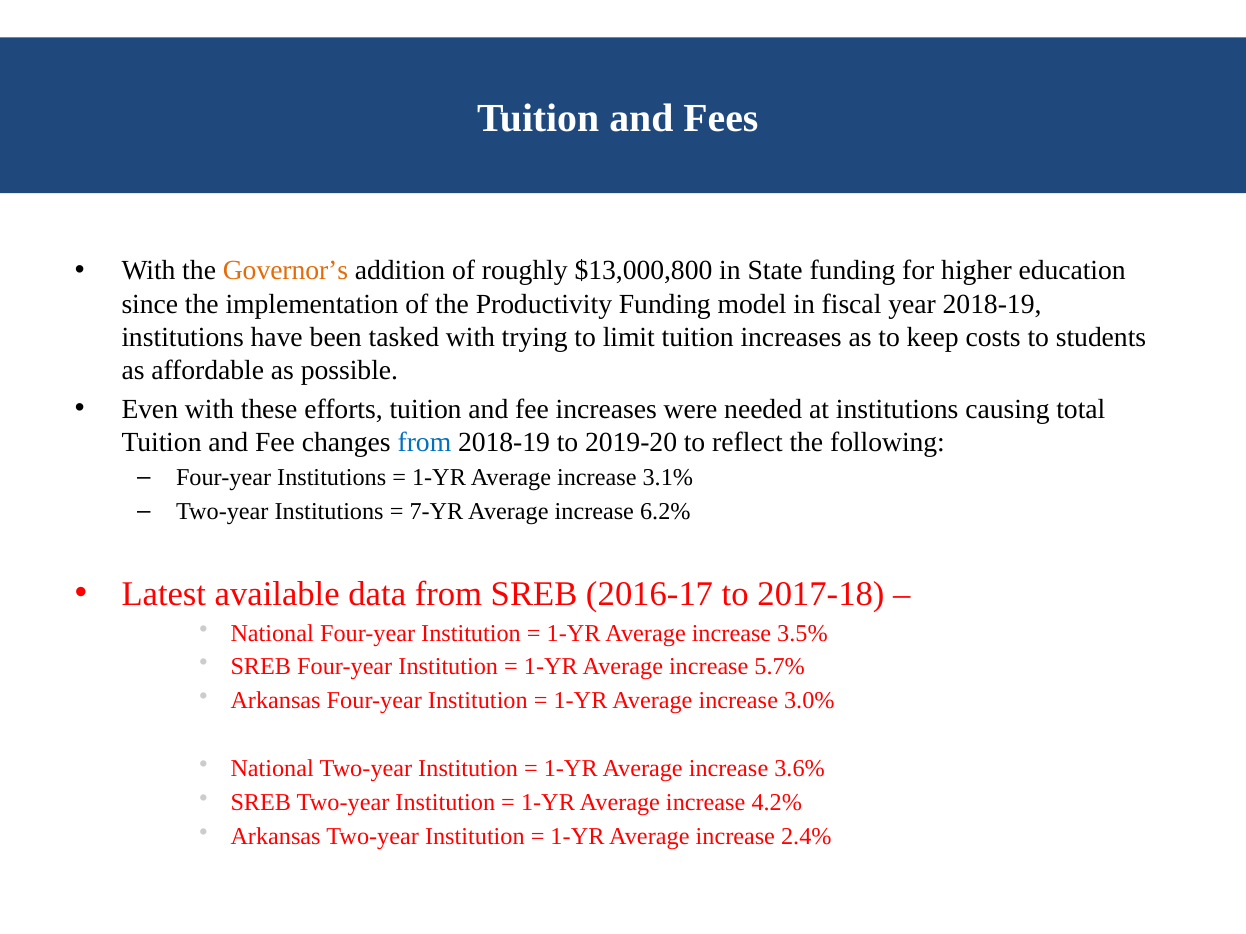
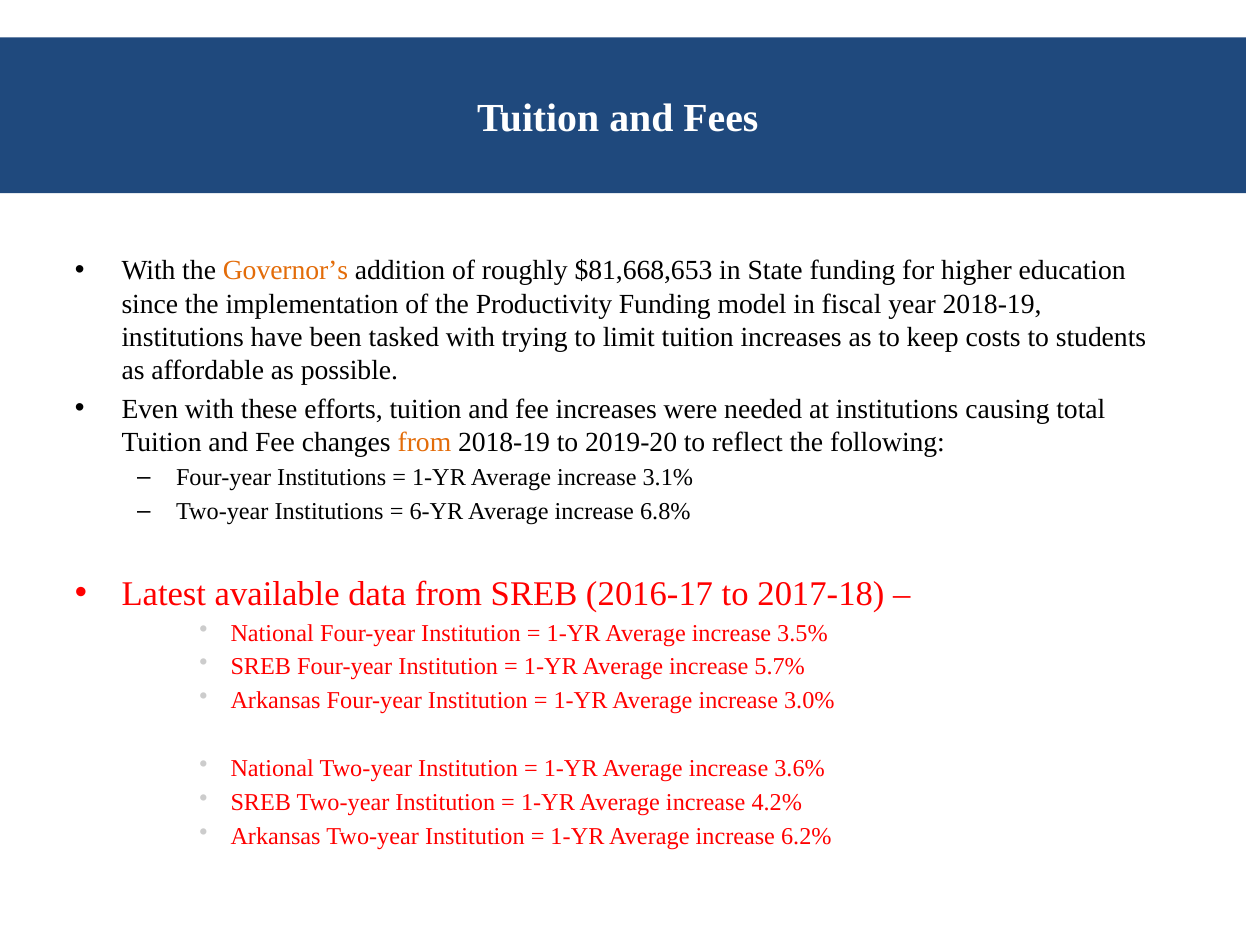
$13,000,800: $13,000,800 -> $81,668,653
from at (424, 442) colour: blue -> orange
7-YR: 7-YR -> 6-YR
6.2%: 6.2% -> 6.8%
2.4%: 2.4% -> 6.2%
